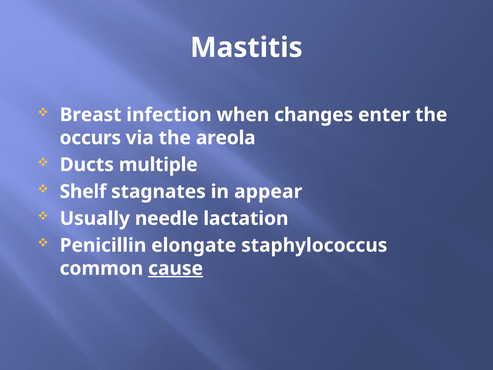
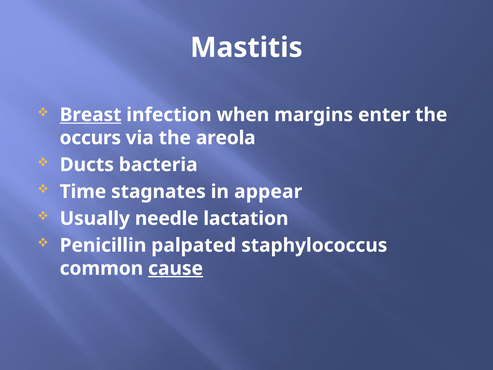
Breast underline: none -> present
changes: changes -> margins
multiple: multiple -> bacteria
Shelf: Shelf -> Time
elongate: elongate -> palpated
